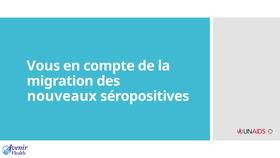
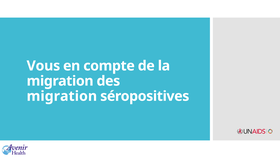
nouveaux at (62, 96): nouveaux -> migration
